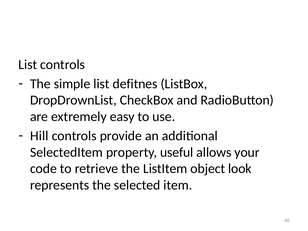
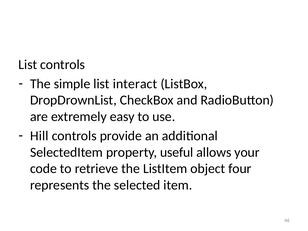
defitnes: defitnes -> interact
look: look -> four
